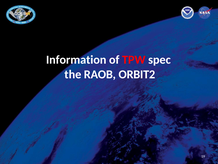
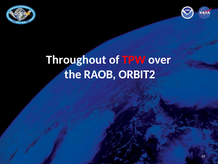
Information: Information -> Throughout
spec: spec -> over
